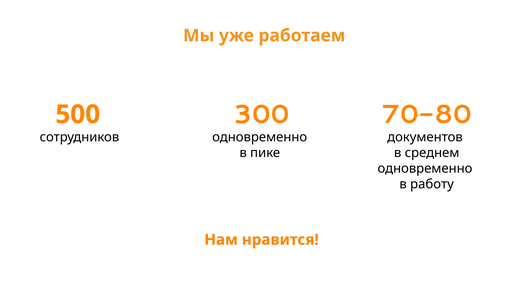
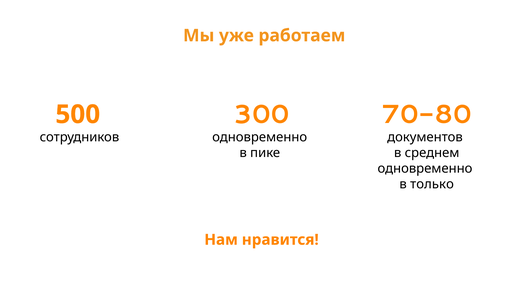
работу: работу -> только
